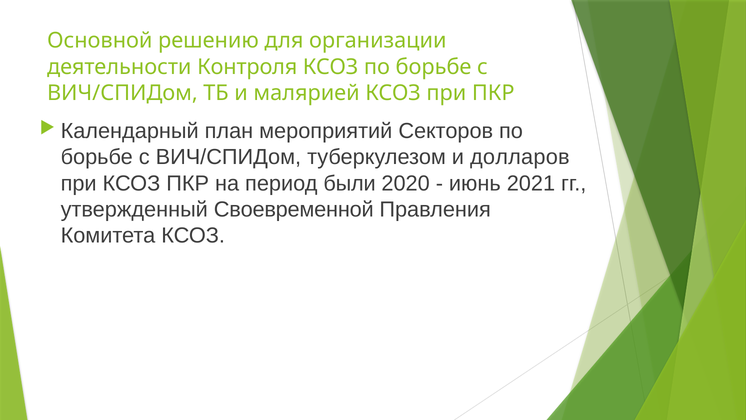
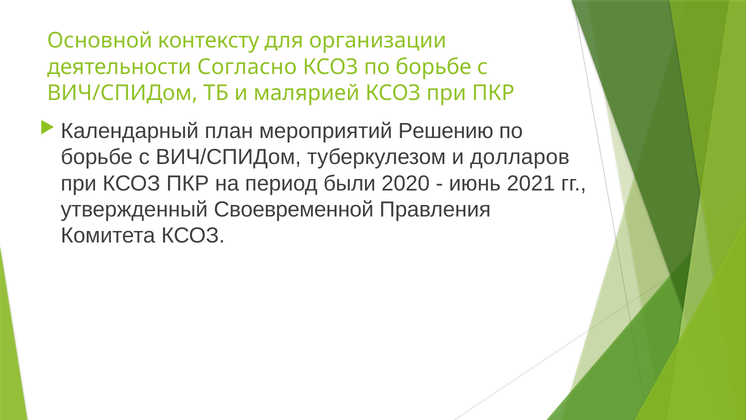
решению: решению -> контексту
Контроля: Контроля -> Согласно
Секторов: Секторов -> Решению
